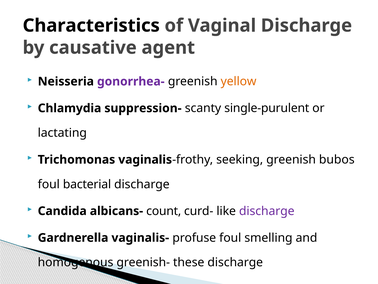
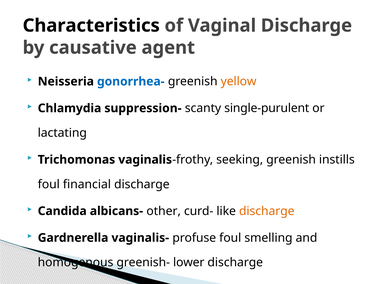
gonorrhea- colour: purple -> blue
bubos: bubos -> instills
bacterial: bacterial -> financial
count: count -> other
discharge at (267, 211) colour: purple -> orange
these: these -> lower
